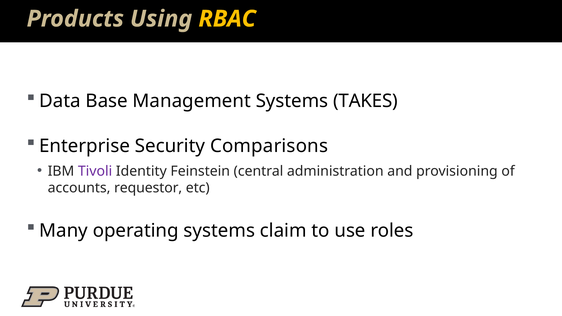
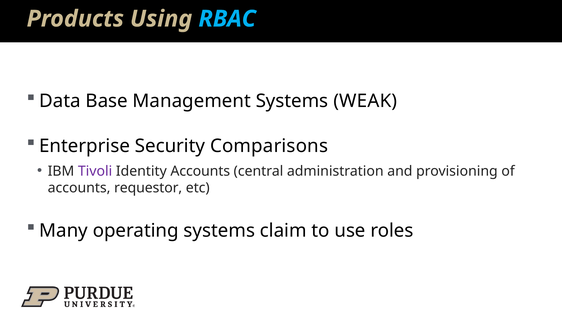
RBAC colour: yellow -> light blue
TAKES: TAKES -> WEAK
Identity Feinstein: Feinstein -> Accounts
